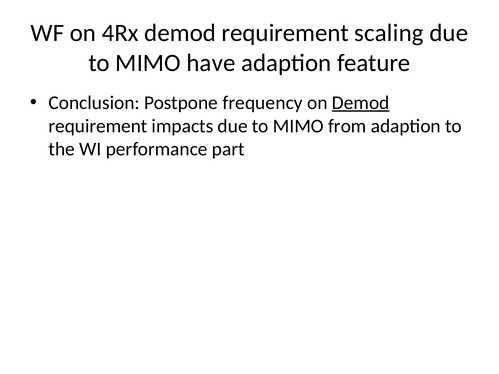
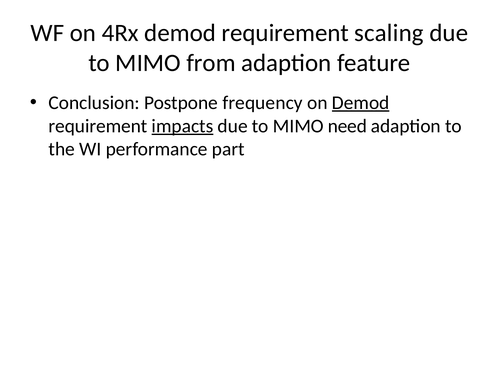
have: have -> from
impacts underline: none -> present
from: from -> need
